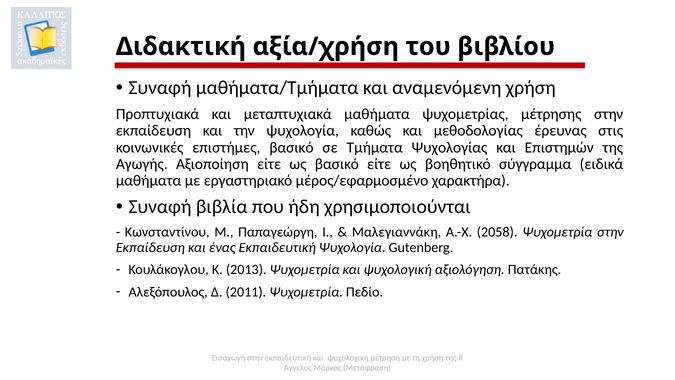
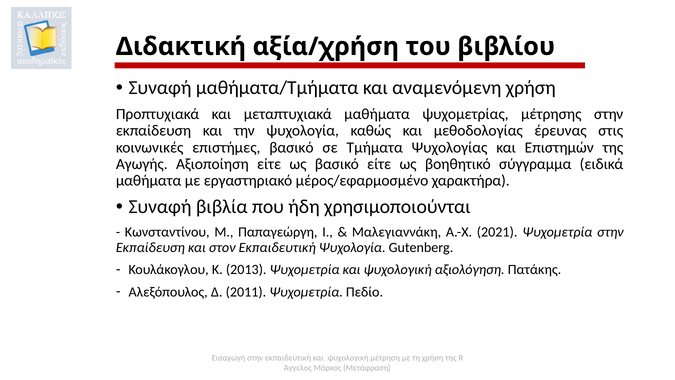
2058: 2058 -> 2021
ένας: ένας -> στον
